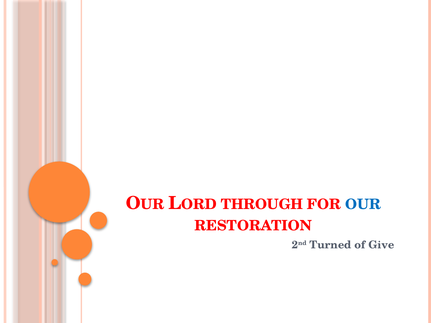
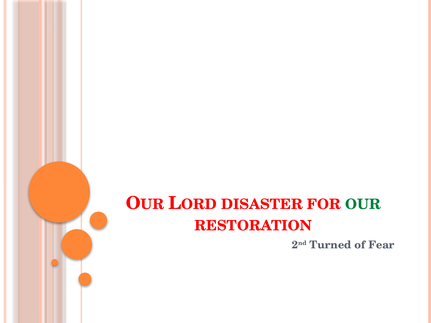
THROUGH: THROUGH -> DISASTER
OUR colour: blue -> green
Give: Give -> Fear
